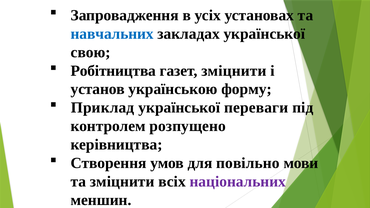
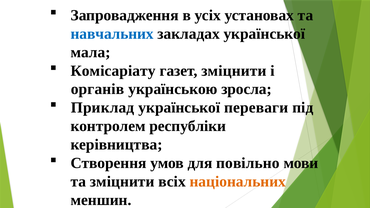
свою: свою -> мала
Робітництва: Робітництва -> Комісаріату
установ: установ -> органів
форму: форму -> зросла
розпущено: розпущено -> республіки
національних colour: purple -> orange
